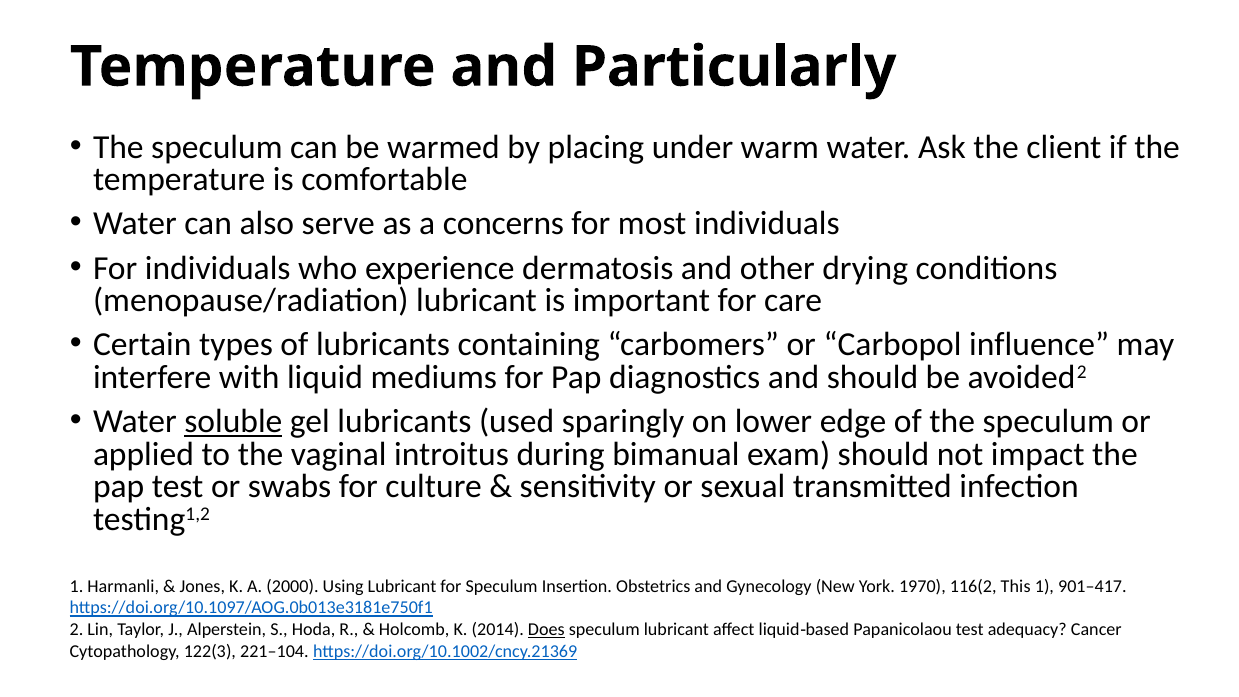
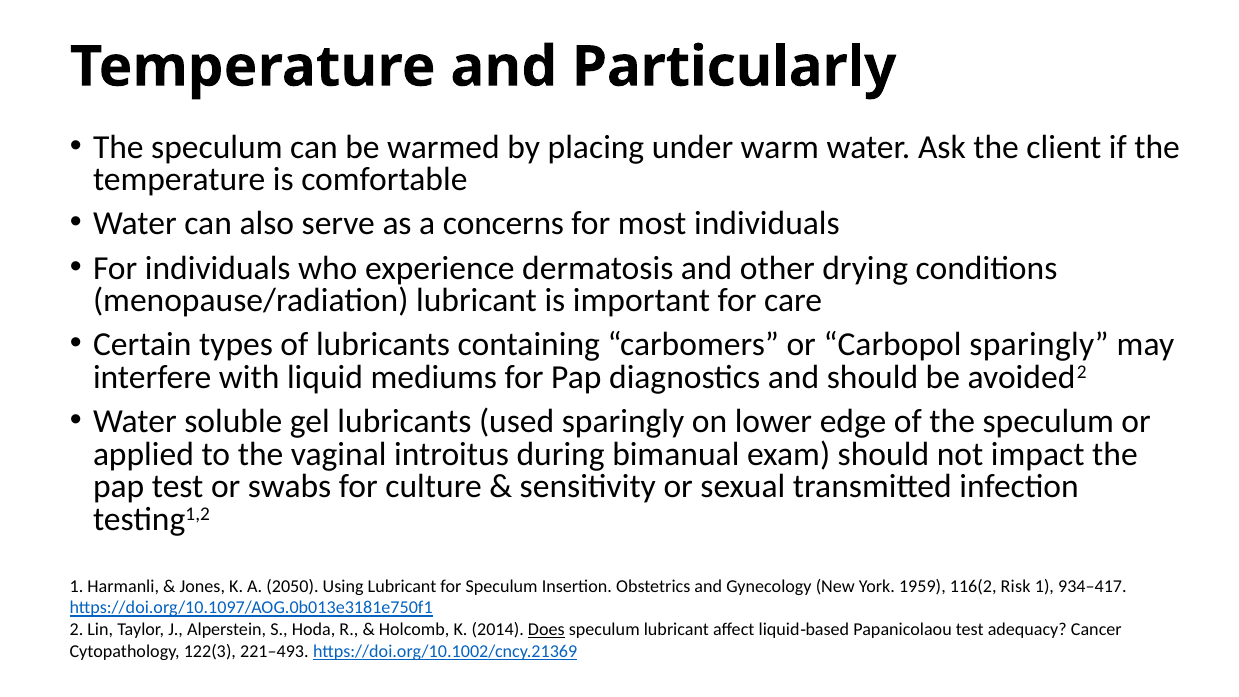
Carbopol influence: influence -> sparingly
soluble underline: present -> none
2000: 2000 -> 2050
1970: 1970 -> 1959
This: This -> Risk
901–417: 901–417 -> 934–417
221–104: 221–104 -> 221–493
